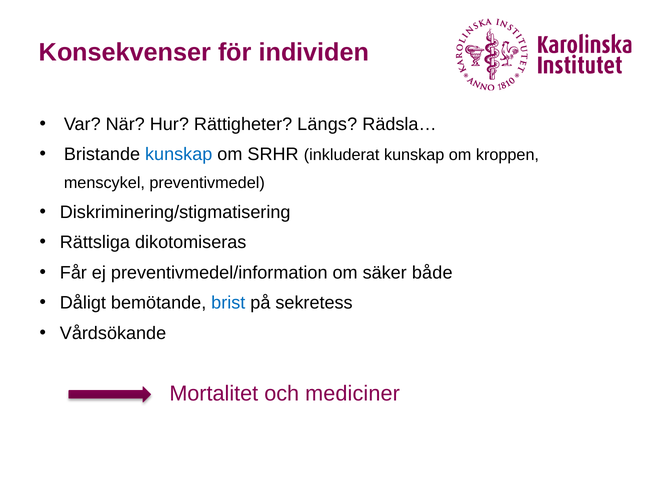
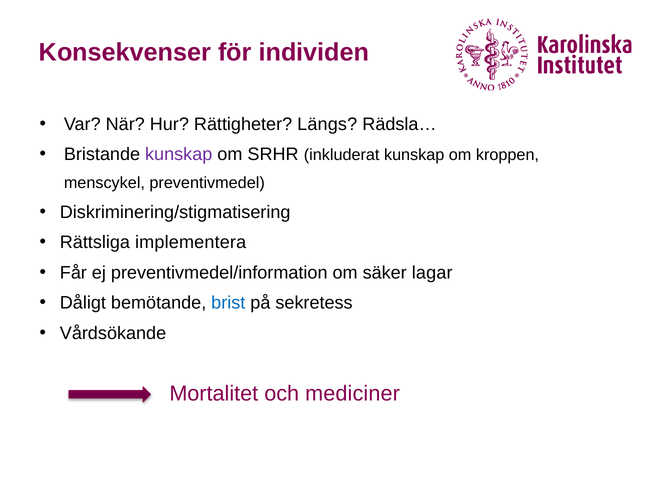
kunskap at (179, 154) colour: blue -> purple
dikotomiseras: dikotomiseras -> implementera
både: både -> lagar
